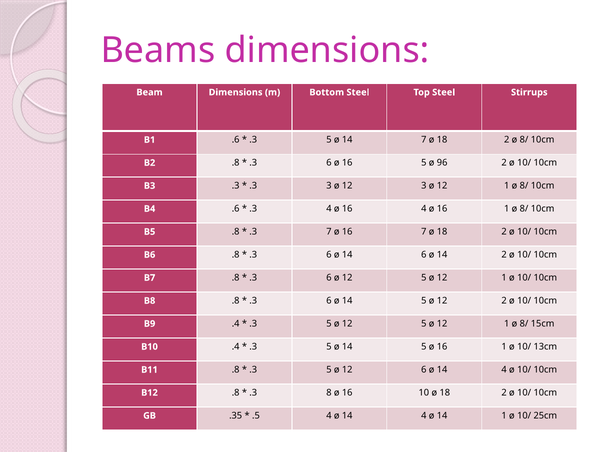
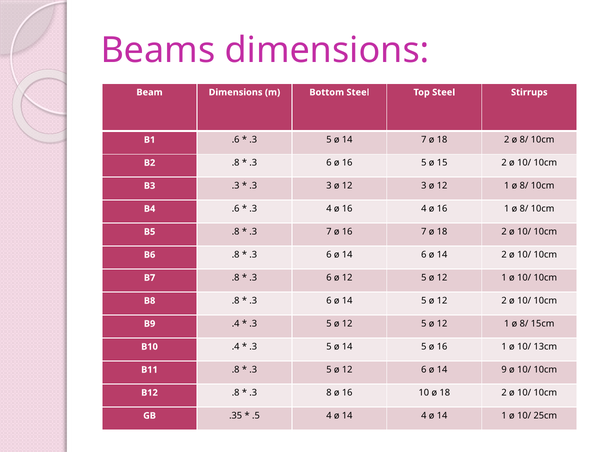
96: 96 -> 15
6 ø 14 4: 4 -> 9
